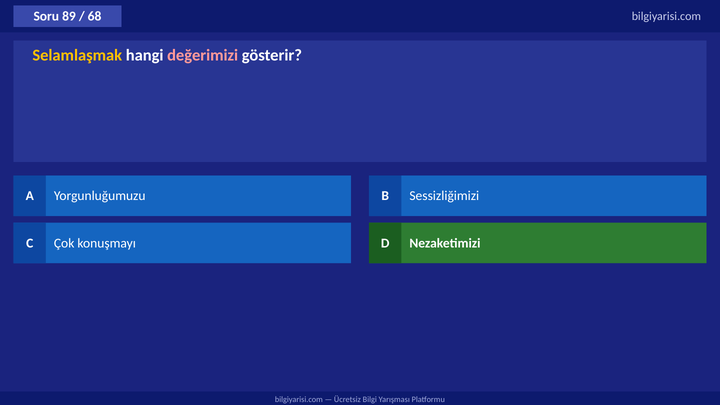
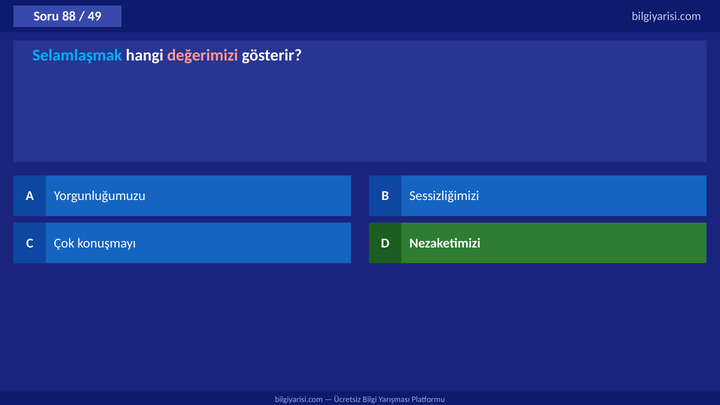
89: 89 -> 88
68: 68 -> 49
Selamlaşmak colour: yellow -> light blue
